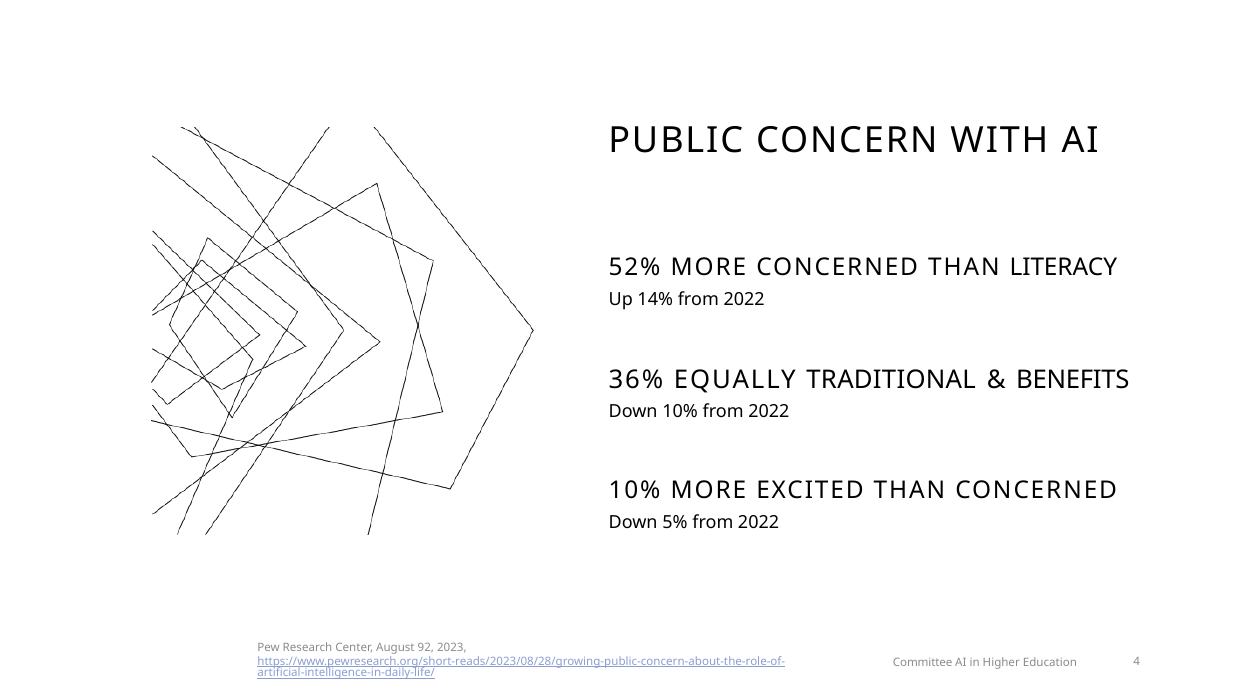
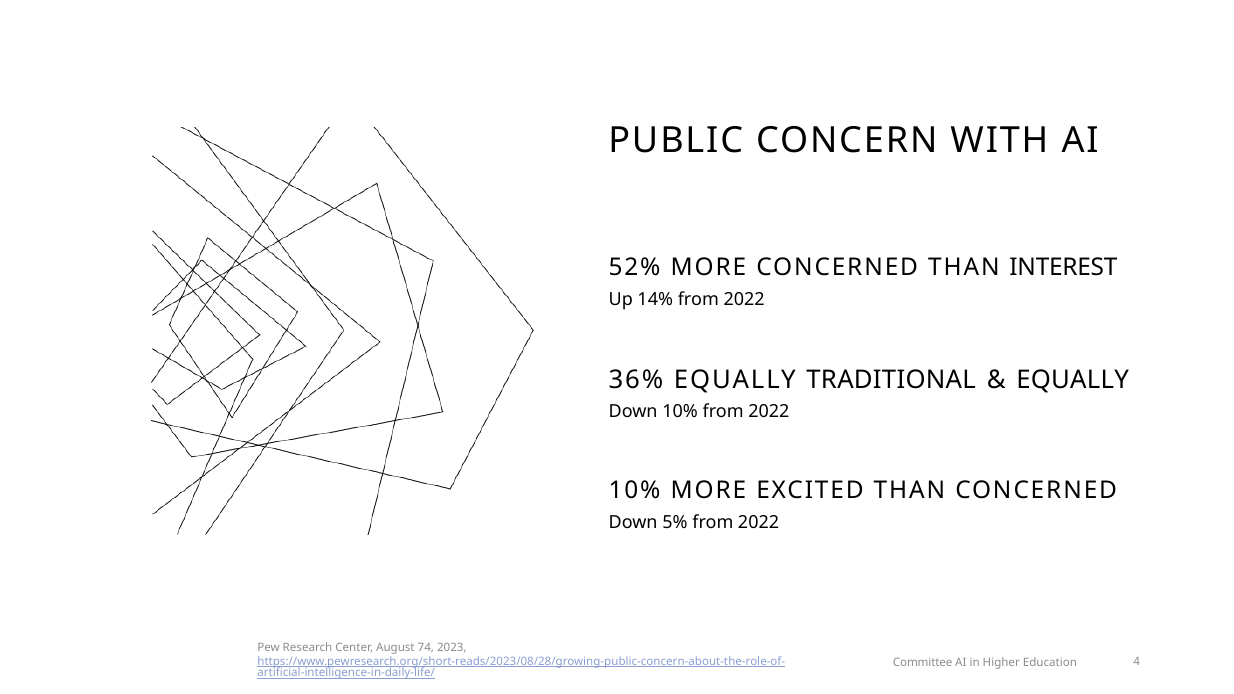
LITERACY: LITERACY -> INTEREST
BENEFITS at (1073, 380): BENEFITS -> EQUALLY
92: 92 -> 74
